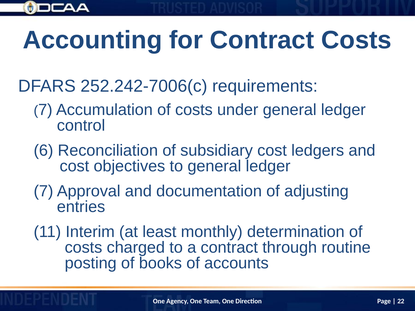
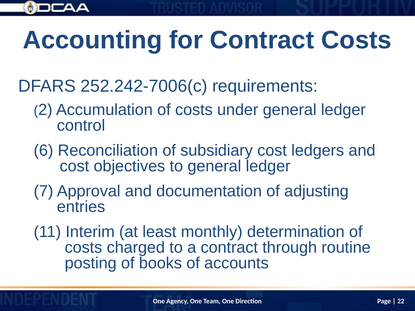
7 at (45, 110): 7 -> 2
